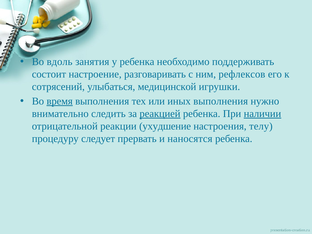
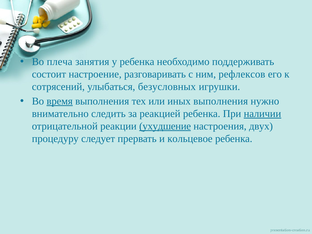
вдоль: вдоль -> плеча
медицинской: медицинской -> безусловных
реакцией underline: present -> none
ухудшение underline: none -> present
телу: телу -> двух
наносятся: наносятся -> кольцевое
